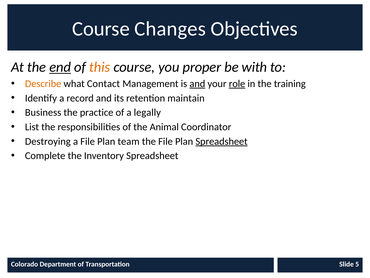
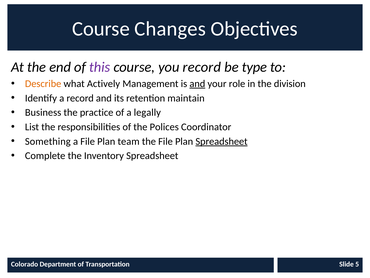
end underline: present -> none
this colour: orange -> purple
you proper: proper -> record
with: with -> type
Contact: Contact -> Actively
role underline: present -> none
training: training -> division
Animal: Animal -> Polices
Destroying: Destroying -> Something
